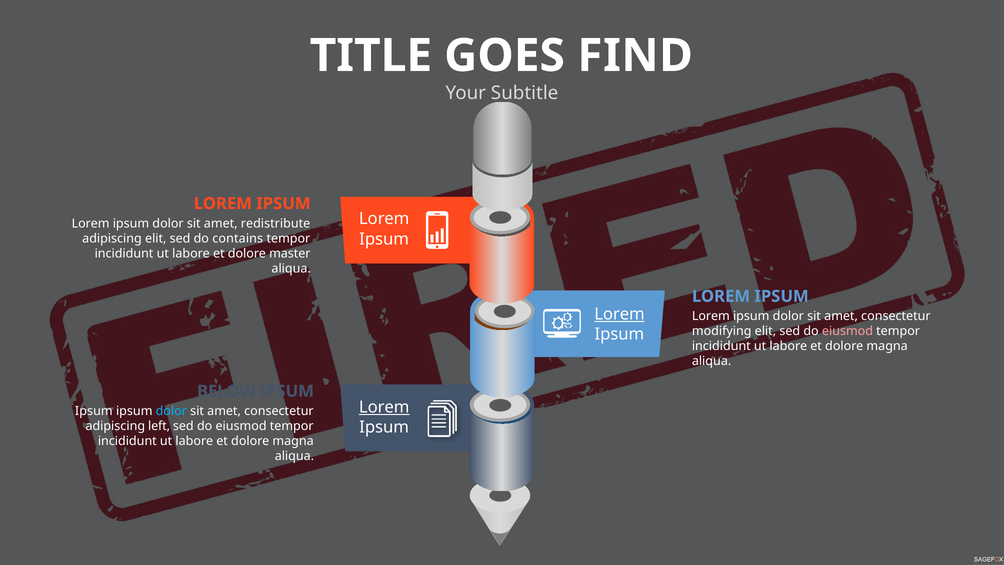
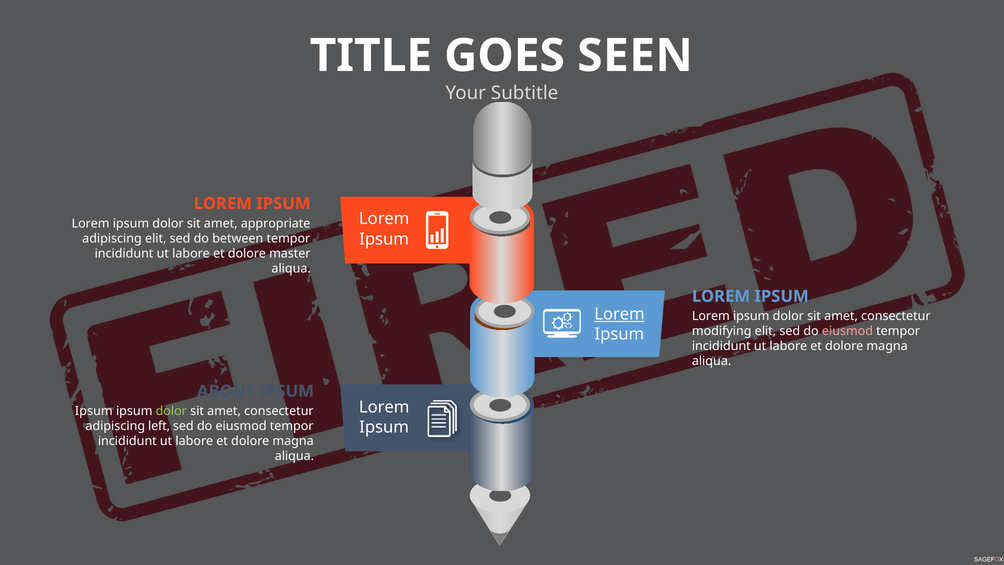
FIND: FIND -> SEEN
redistribute: redistribute -> appropriate
contains: contains -> between
BELOW: BELOW -> ABOUT
Lorem at (384, 407) underline: present -> none
dolor at (171, 411) colour: light blue -> light green
